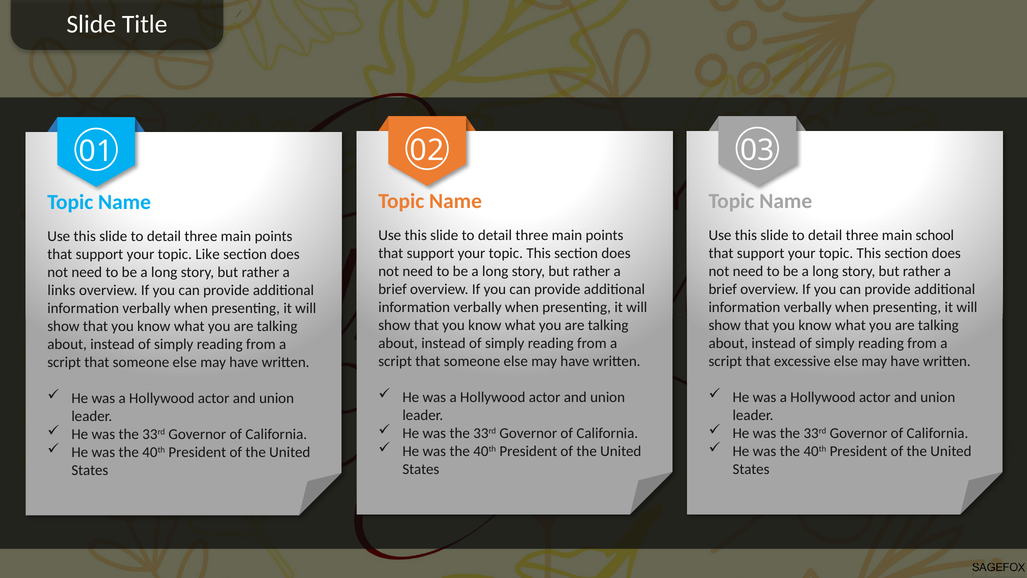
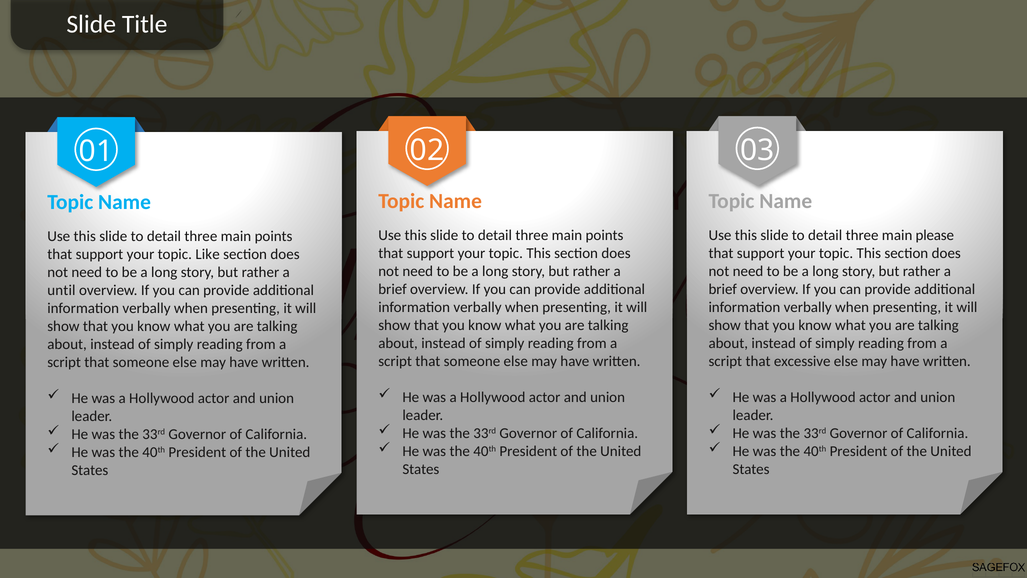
school: school -> please
links: links -> until
